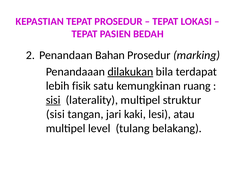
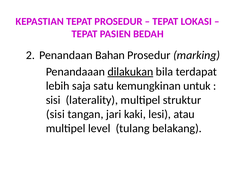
fisik: fisik -> saja
ruang: ruang -> untuk
sisi at (53, 100) underline: present -> none
